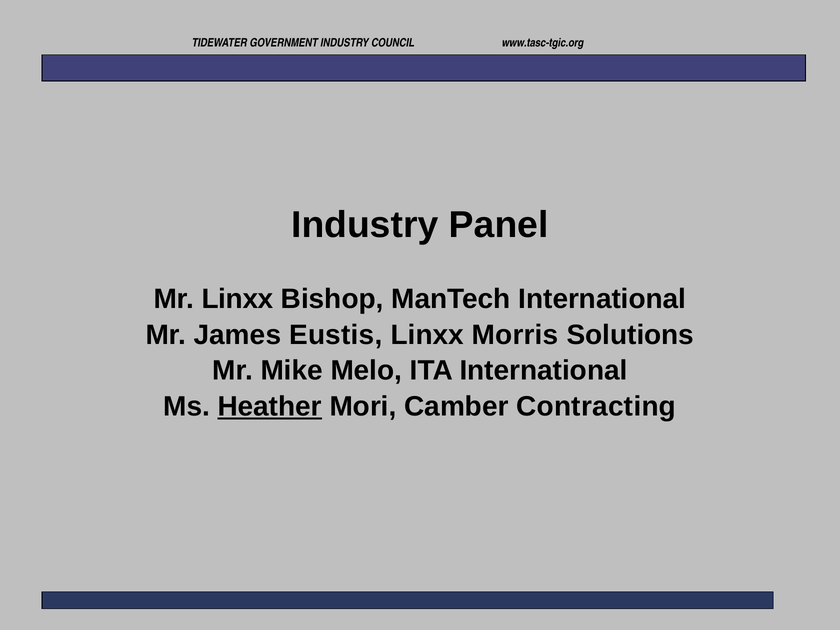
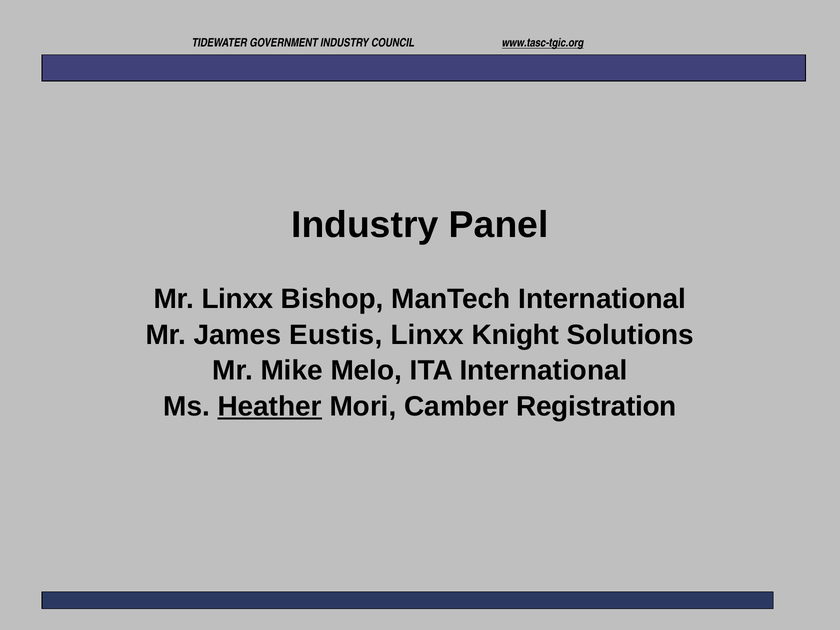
www.tasc-tgic.org underline: none -> present
Morris: Morris -> Knight
Contracting: Contracting -> Registration
